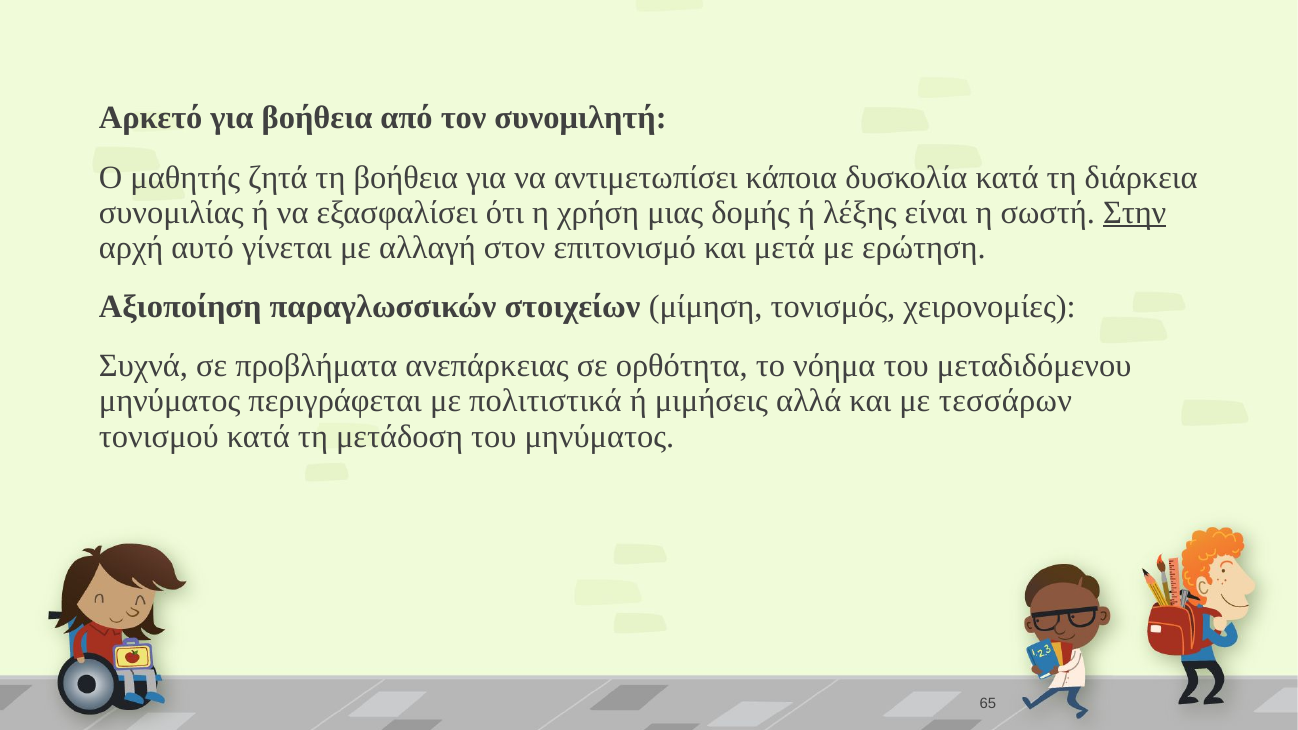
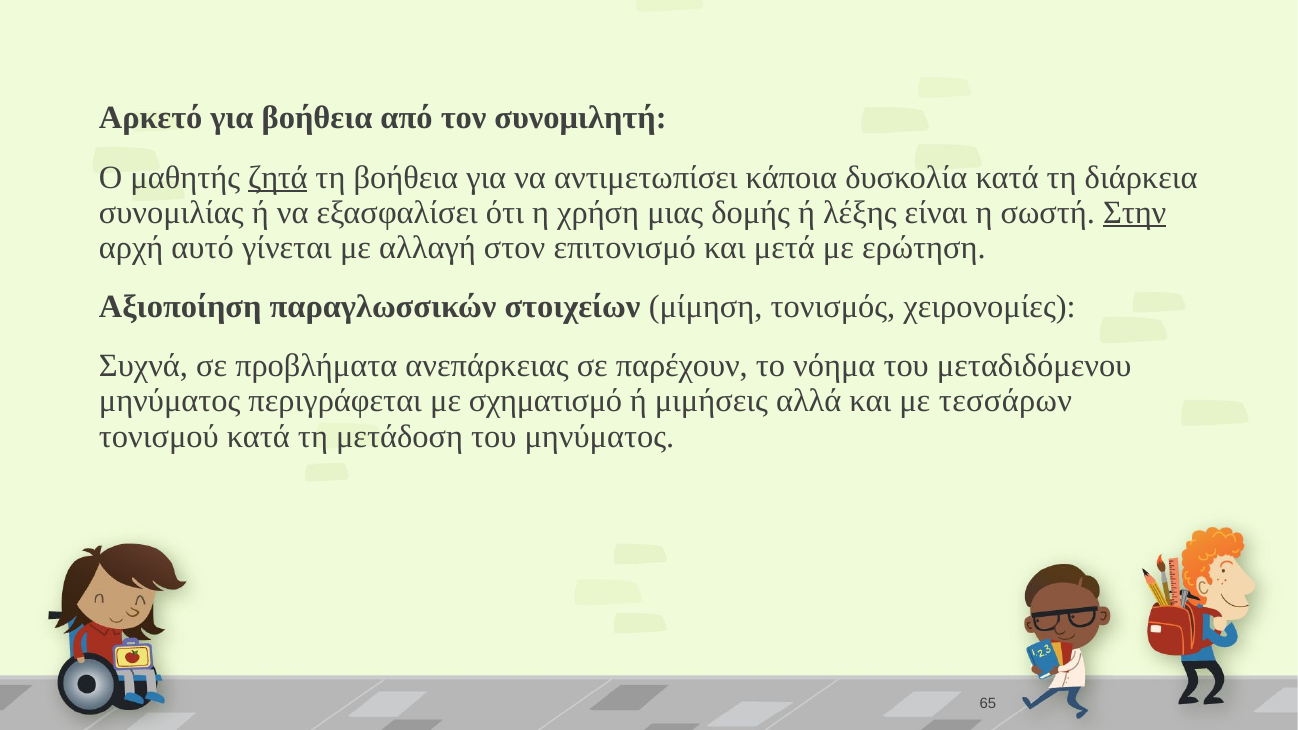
ζητά underline: none -> present
ορθότητα: ορθότητα -> παρέχουν
πολιτιστικά: πολιτιστικά -> σχηματισμό
